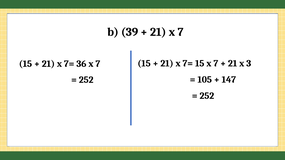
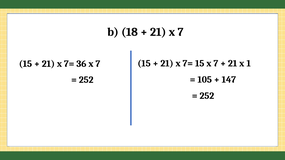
39: 39 -> 18
3: 3 -> 1
